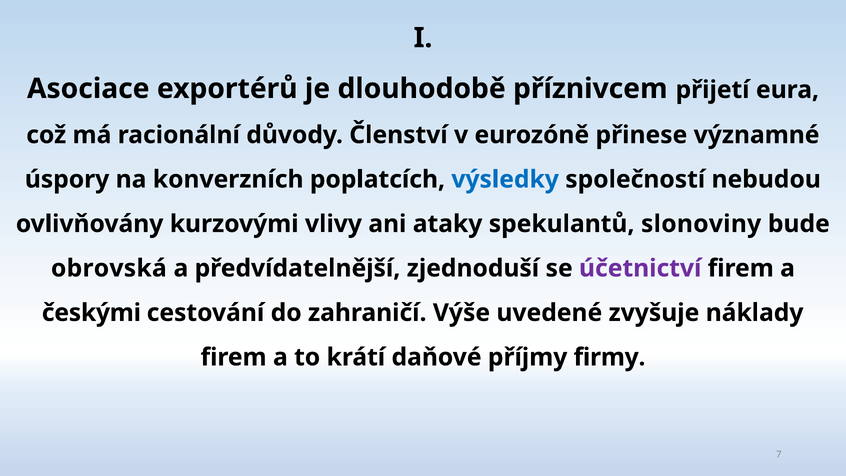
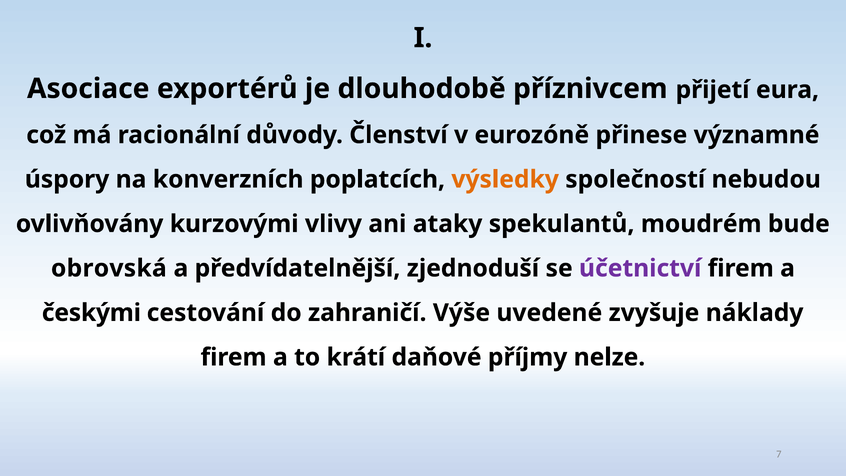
výsledky colour: blue -> orange
slonoviny: slonoviny -> moudrém
firmy: firmy -> nelze
